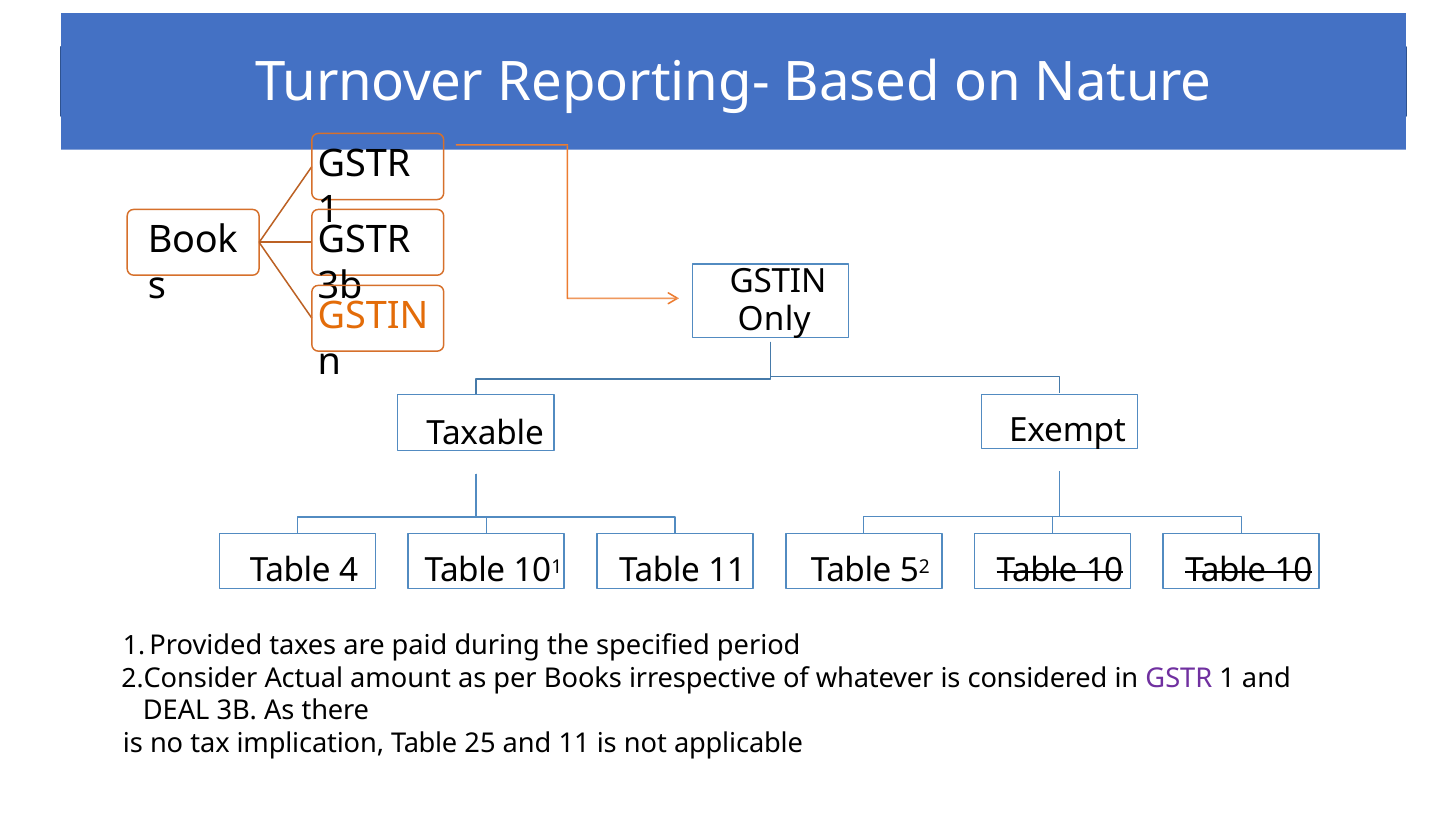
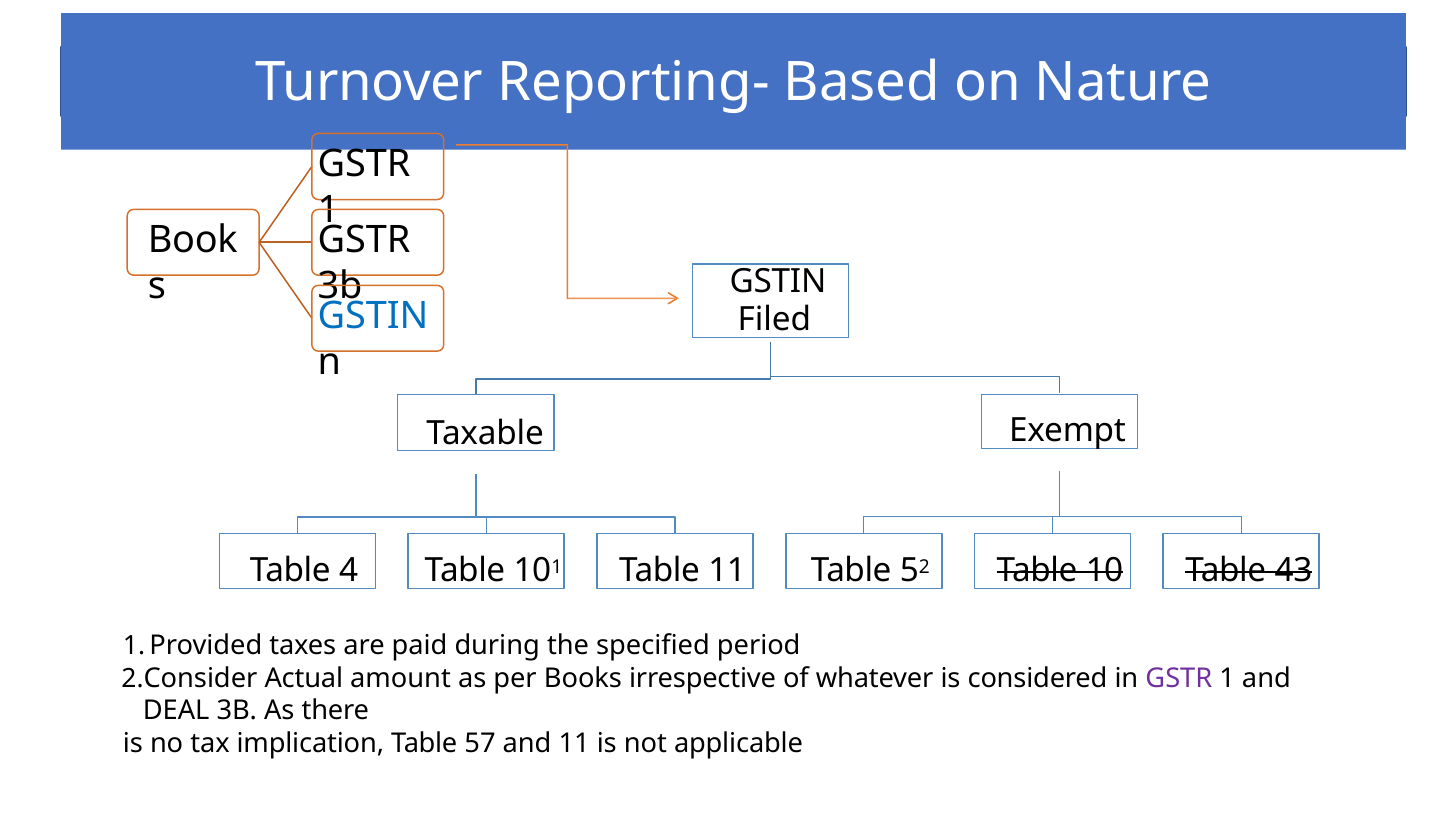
GSTIN at (373, 316) colour: orange -> blue
Only: Only -> Filed
10 Table 10: 10 -> 43
25: 25 -> 57
